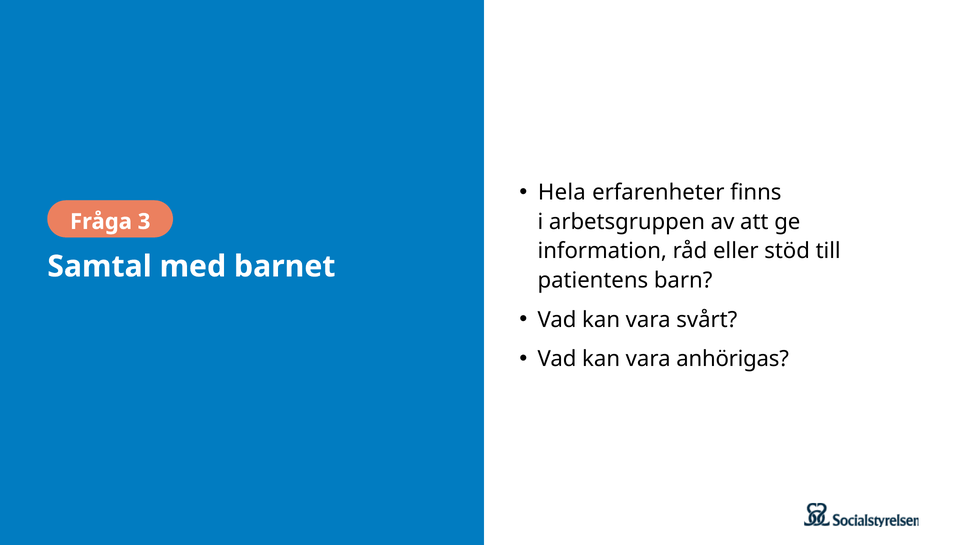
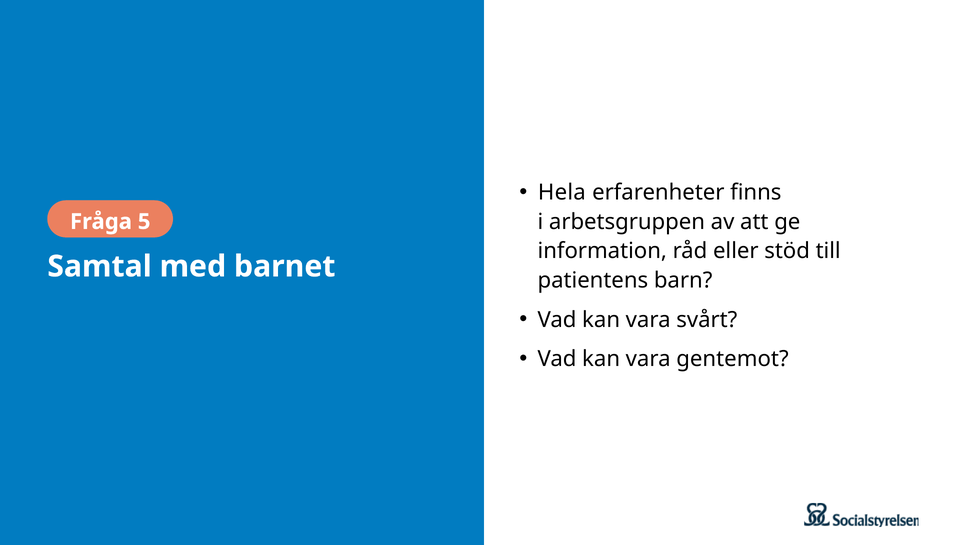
3: 3 -> 5
anhörigas: anhörigas -> gentemot
